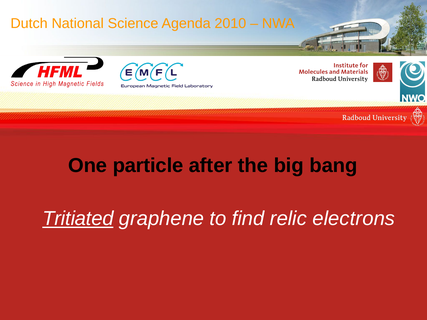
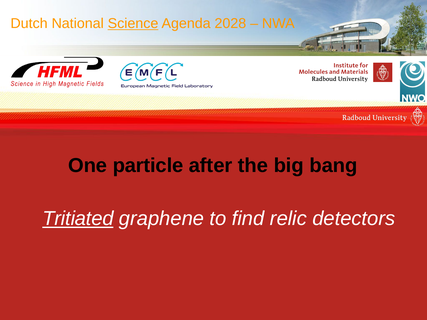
Science underline: none -> present
2010: 2010 -> 2028
electrons: electrons -> detectors
